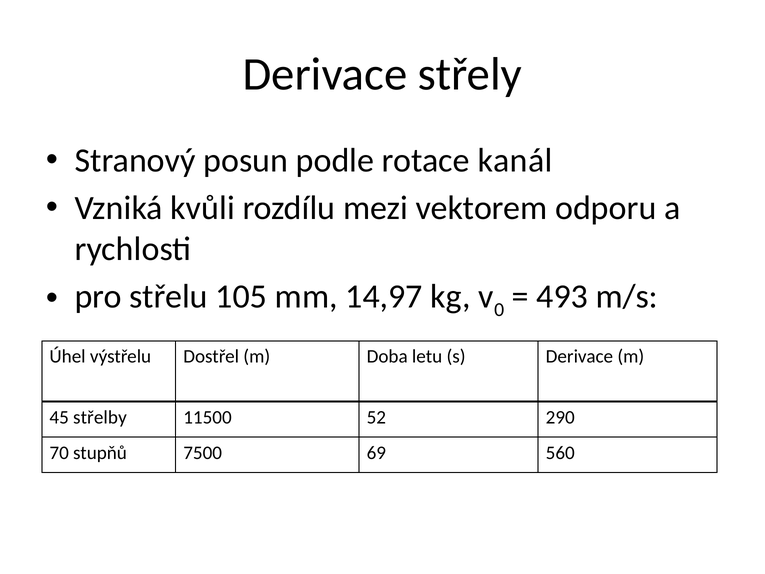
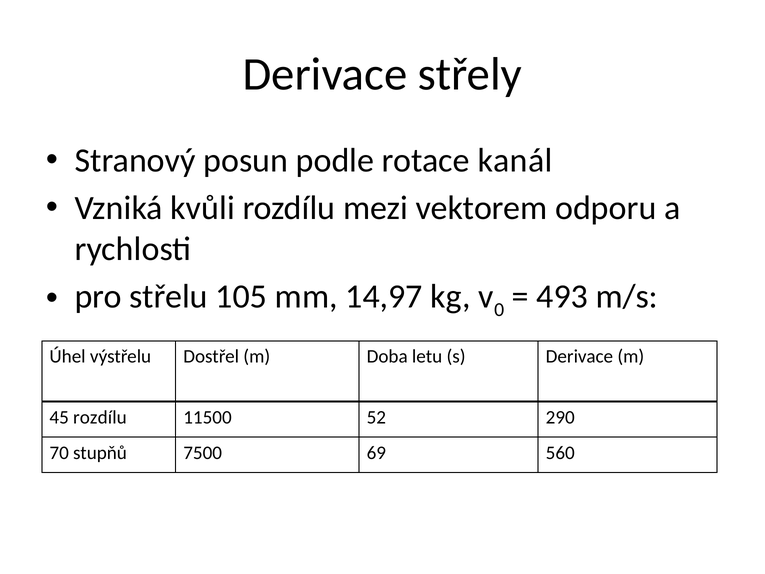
45 střelby: střelby -> rozdílu
